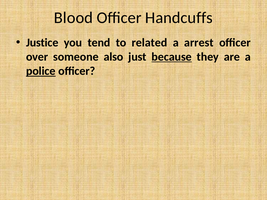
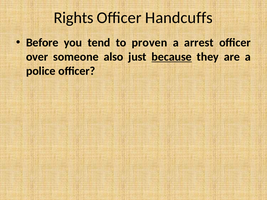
Blood: Blood -> Rights
Justice: Justice -> Before
related: related -> proven
police underline: present -> none
